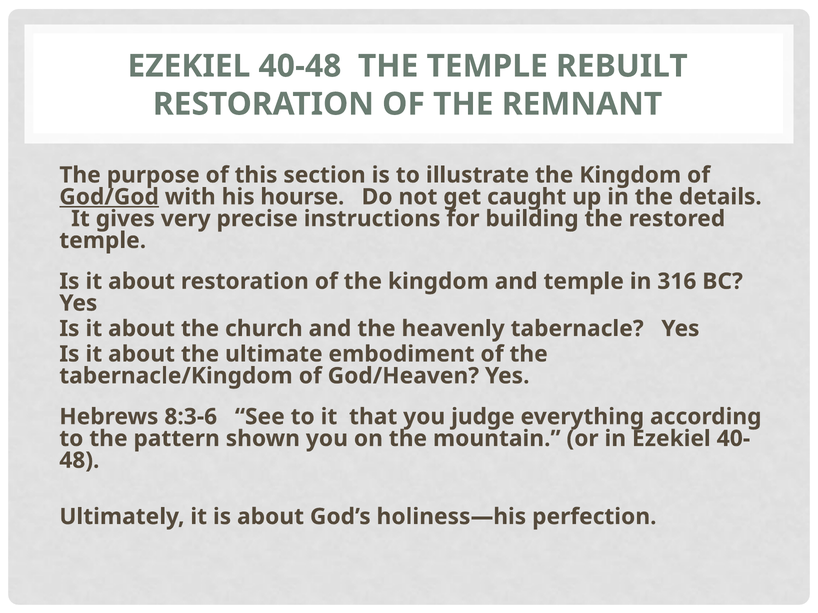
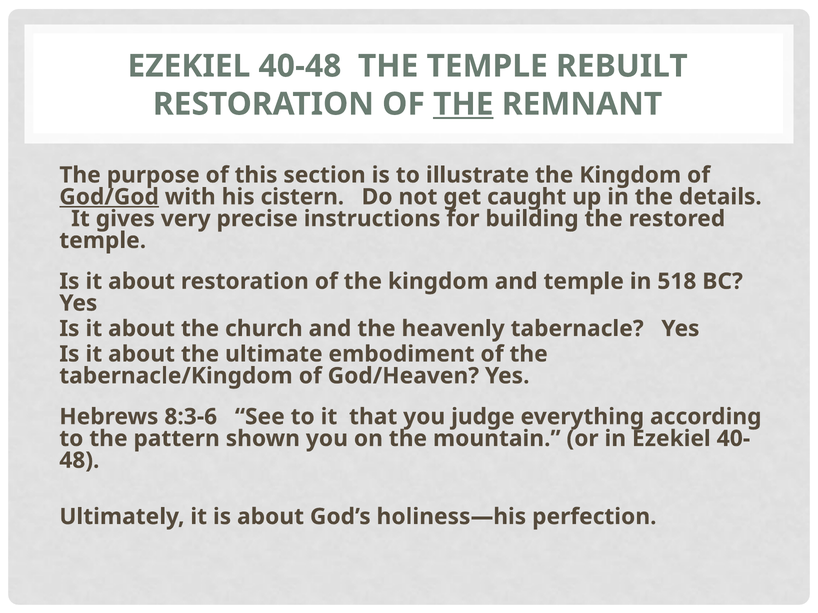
THE at (463, 104) underline: none -> present
hourse: hourse -> cistern
316: 316 -> 518
